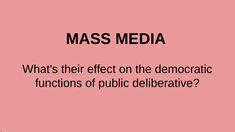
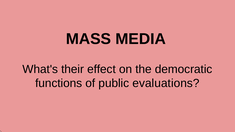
deliberative: deliberative -> evaluations
